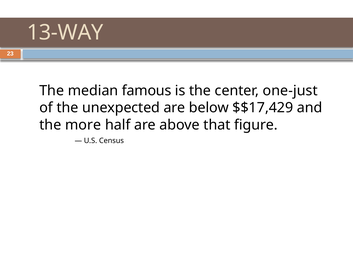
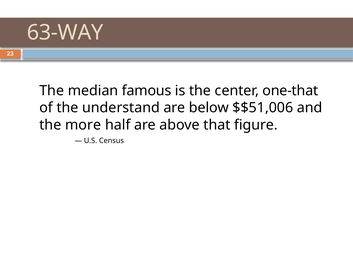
13-WAY: 13-WAY -> 63-WAY
one-just: one-just -> one-that
unexpected: unexpected -> understand
$$17,429: $$17,429 -> $$51,006
